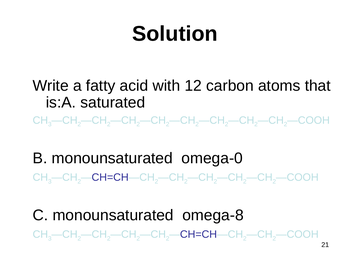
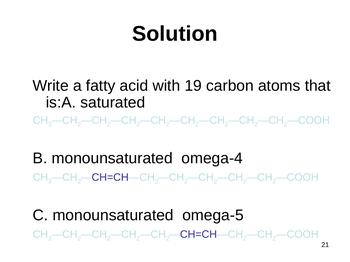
12: 12 -> 19
omega-0: omega-0 -> omega-4
omega-8: omega-8 -> omega-5
